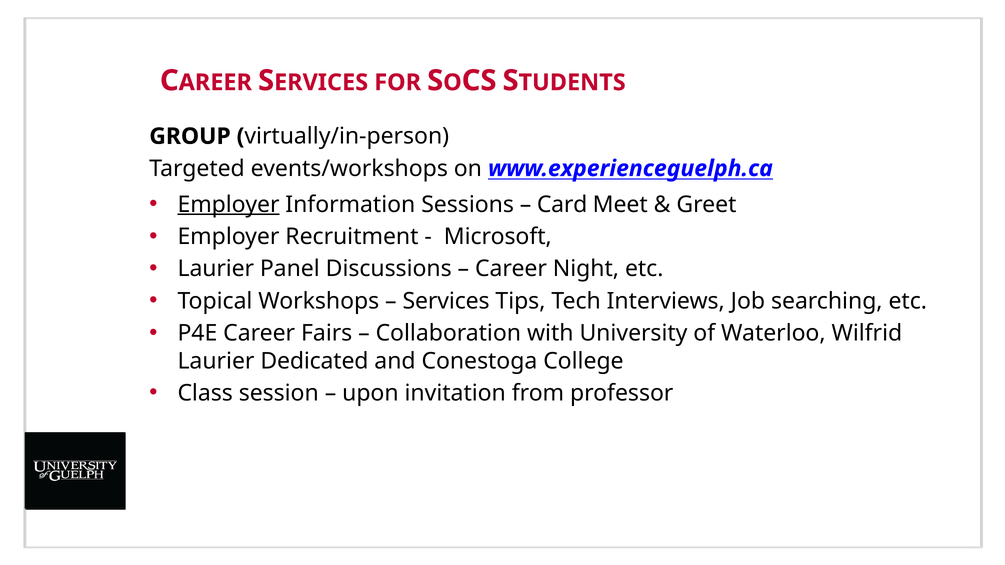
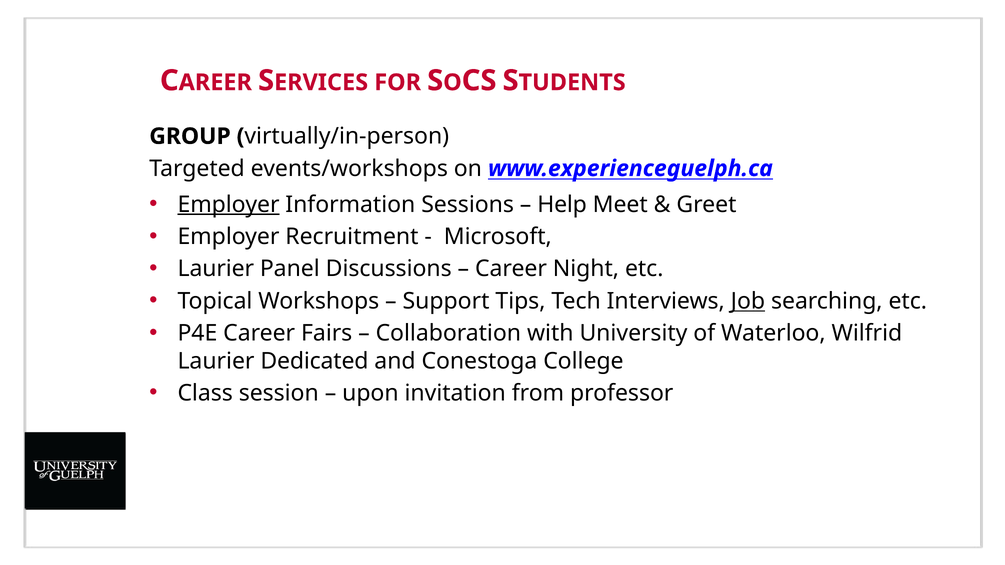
Card: Card -> Help
Services: Services -> Support
Job underline: none -> present
